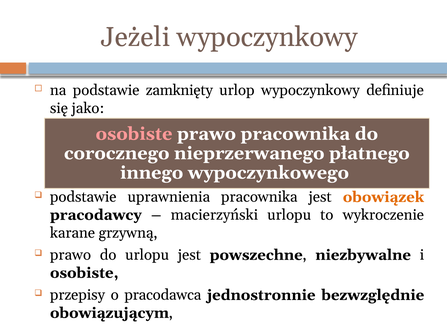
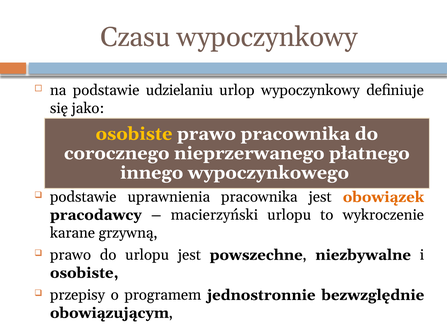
Jeżeli: Jeżeli -> Czasu
zamknięty: zamknięty -> udzielaniu
osobiste at (134, 134) colour: pink -> yellow
pracodawca: pracodawca -> programem
